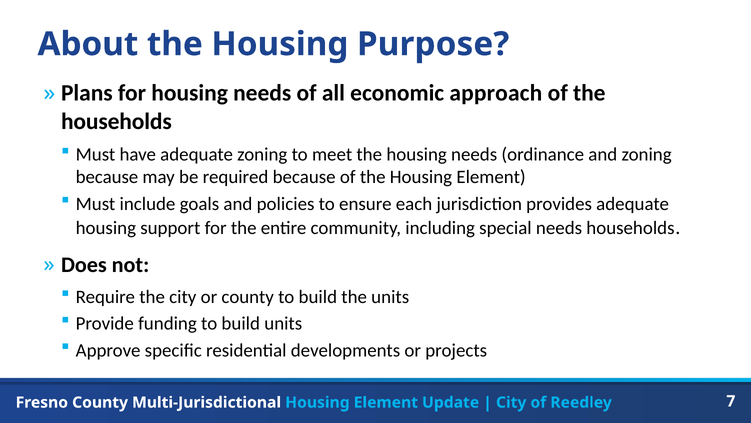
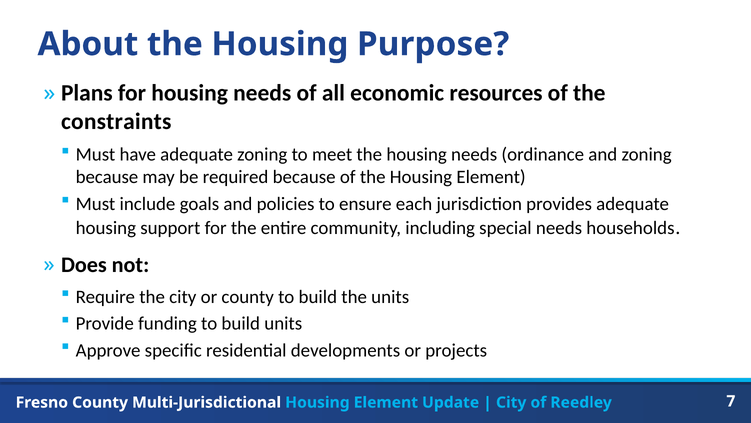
approach: approach -> resources
households at (116, 121): households -> constraints
